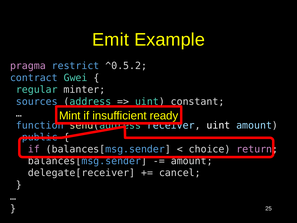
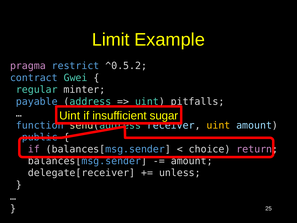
Emit: Emit -> Limit
sources: sources -> payable
constant: constant -> pitfalls
Mint at (70, 116): Mint -> Uint
ready: ready -> sugar
uint at (218, 125) colour: white -> yellow
cancel: cancel -> unless
